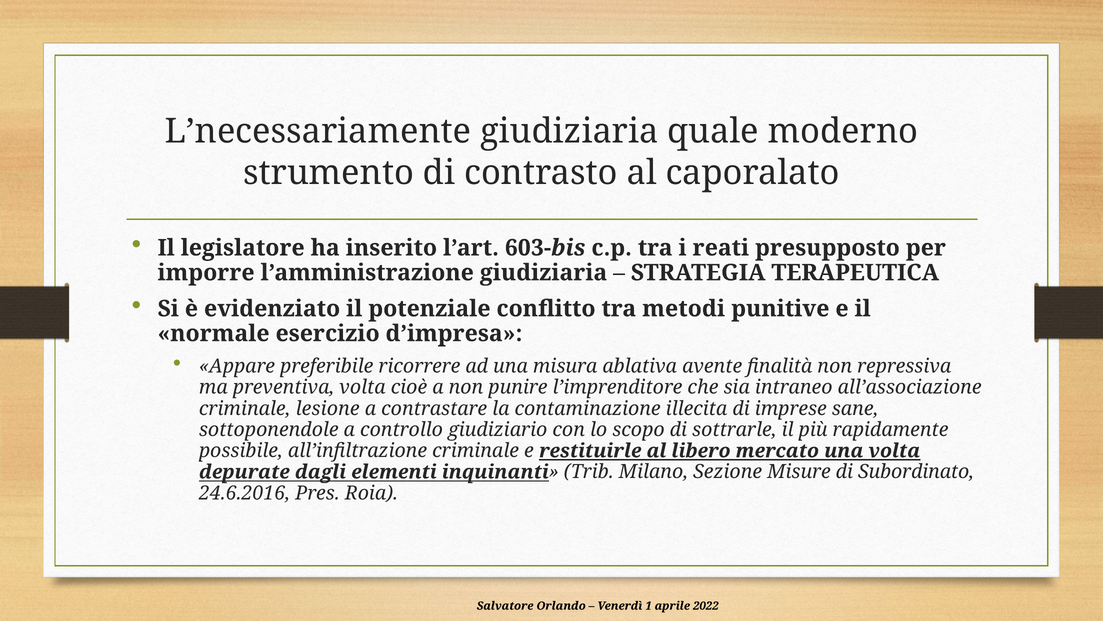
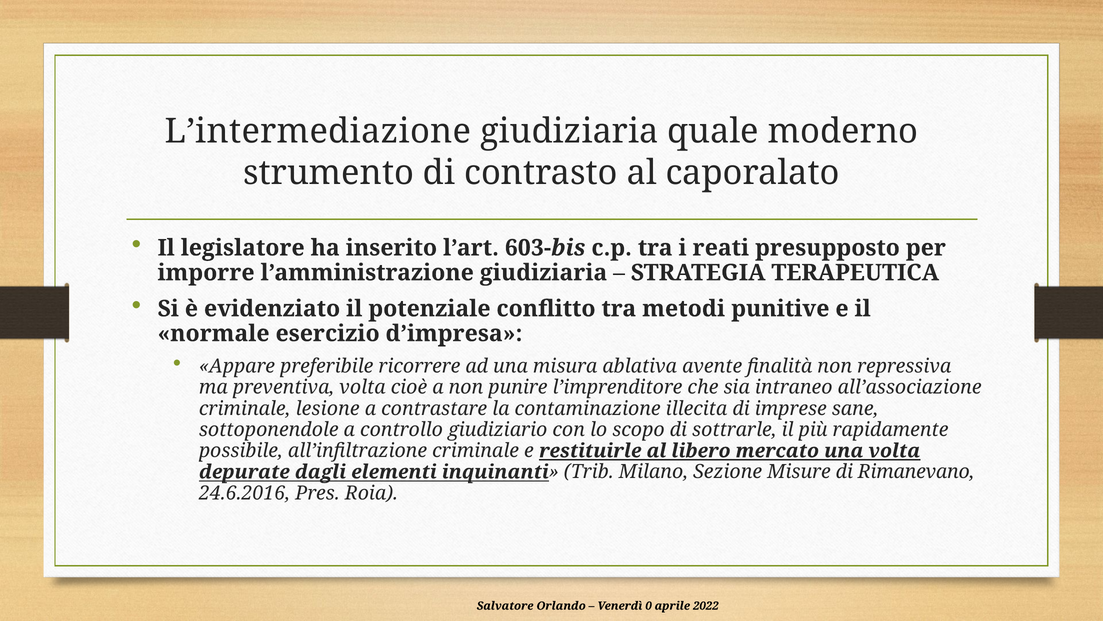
L’necessariamente: L’necessariamente -> L’intermediazione
Subordinato: Subordinato -> Rimanevano
1: 1 -> 0
